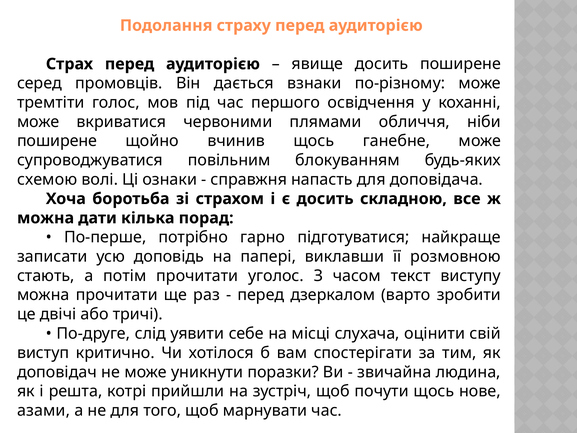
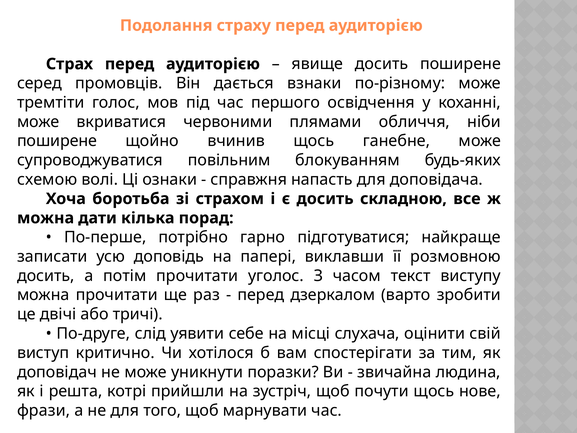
стають at (46, 276): стають -> досить
азами: азами -> фрази
